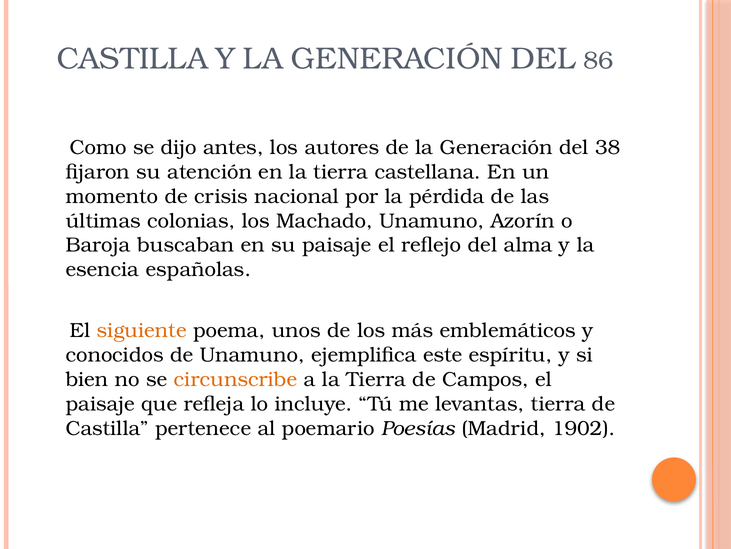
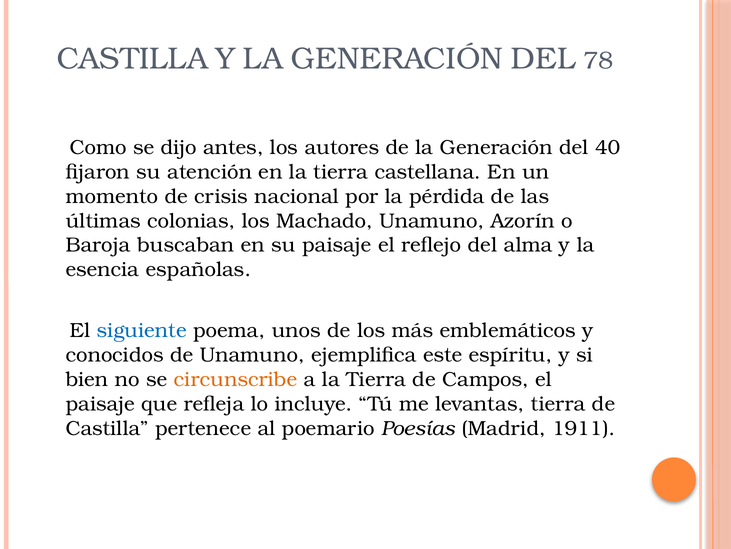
86: 86 -> 78
38: 38 -> 40
siguiente colour: orange -> blue
1902: 1902 -> 1911
